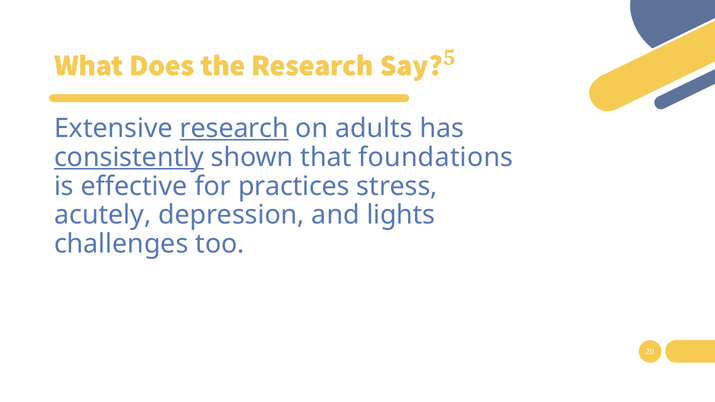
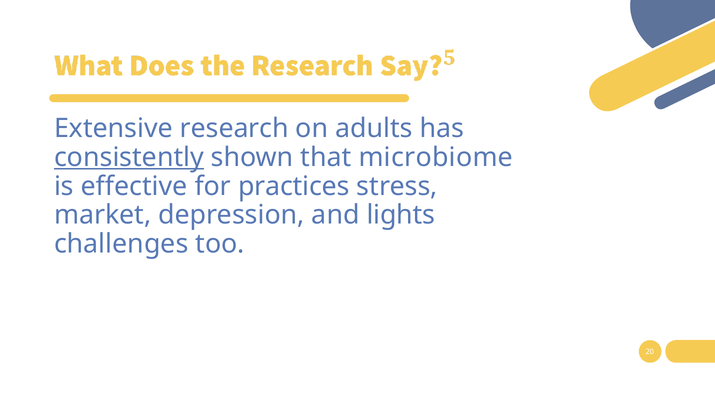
research underline: present -> none
foundations: foundations -> microbiome
acutely: acutely -> market
